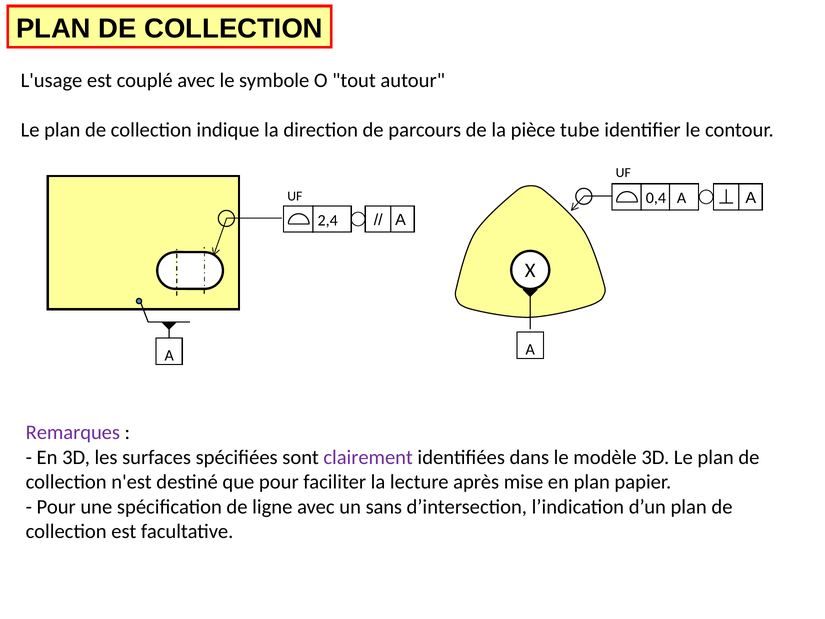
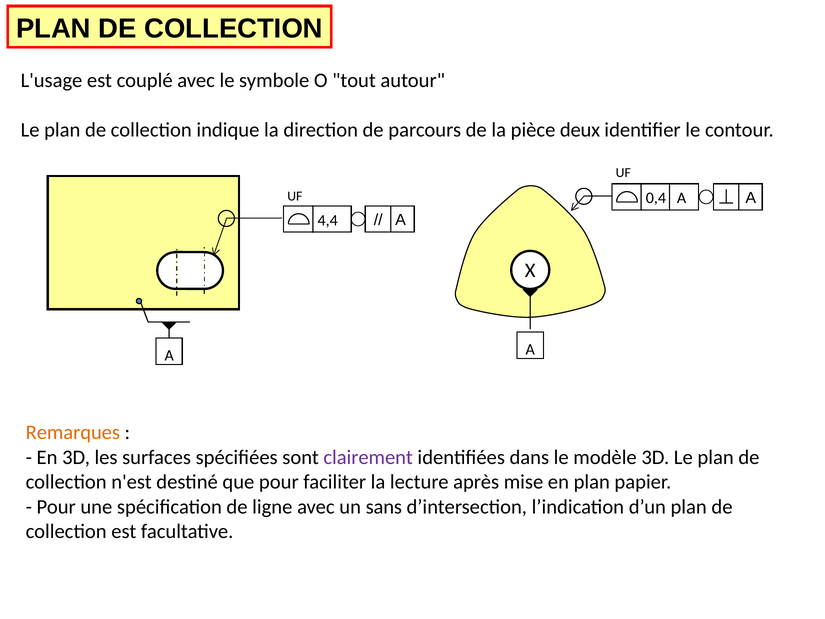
tube: tube -> deux
2,4: 2,4 -> 4,4
Remarques colour: purple -> orange
